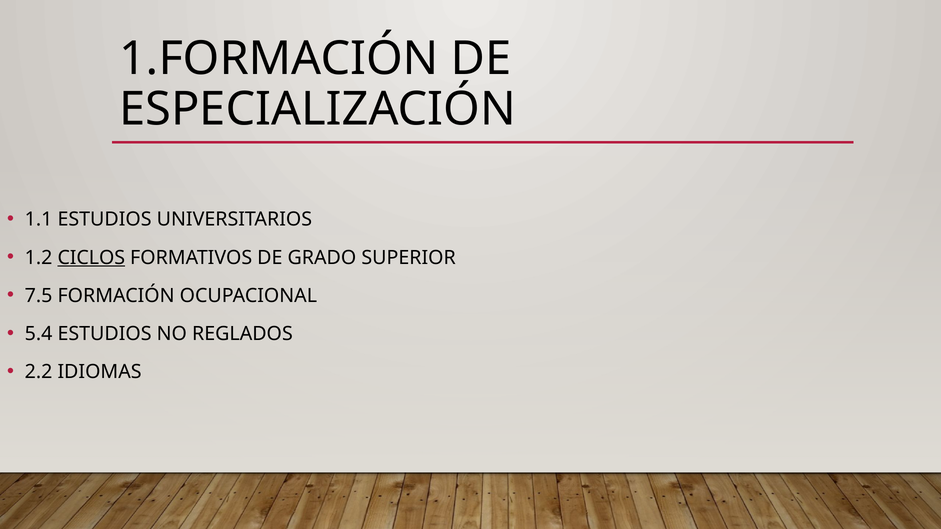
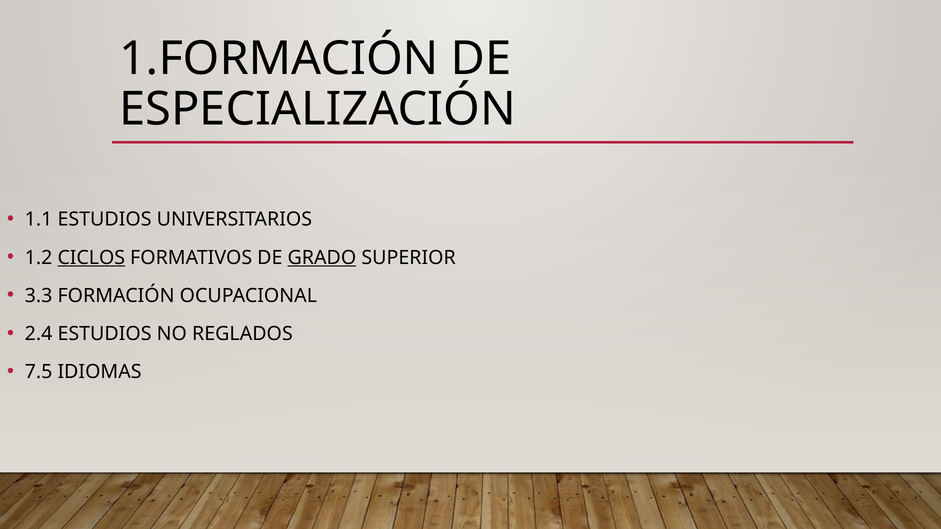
GRADO underline: none -> present
7.5: 7.5 -> 3.3
5.4: 5.4 -> 2.4
2.2: 2.2 -> 7.5
